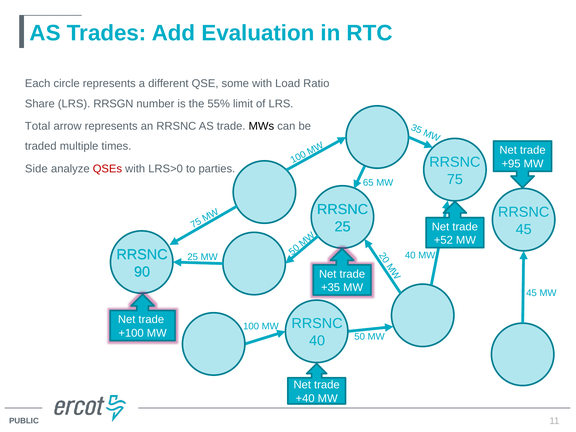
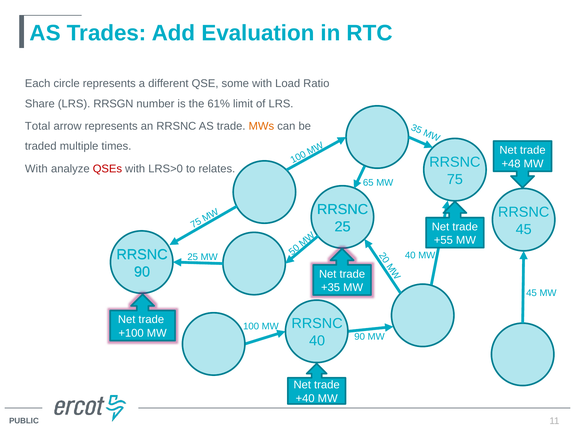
55%: 55% -> 61%
MWs colour: black -> orange
+95: +95 -> +48
Side at (36, 169): Side -> With
parties: parties -> relates
+52: +52 -> +55
40 50: 50 -> 90
